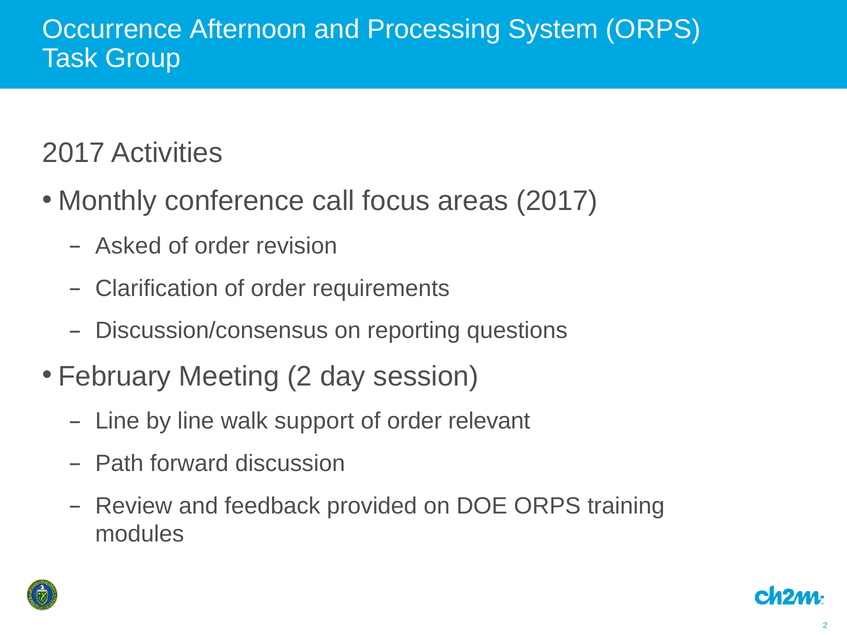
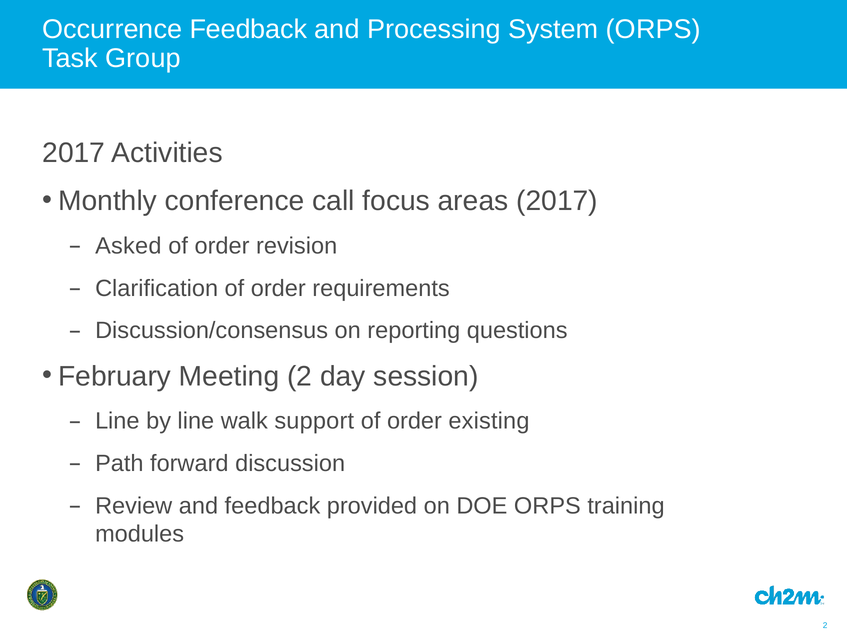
Occurrence Afternoon: Afternoon -> Feedback
relevant: relevant -> existing
